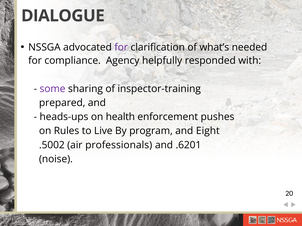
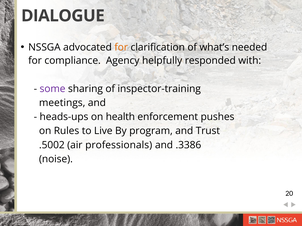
for at (121, 47) colour: purple -> orange
prepared: prepared -> meetings
Eight: Eight -> Trust
.6201: .6201 -> .3386
